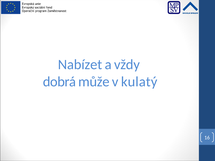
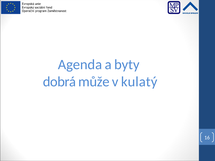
Nabízet: Nabízet -> Agenda
vždy: vždy -> byty
